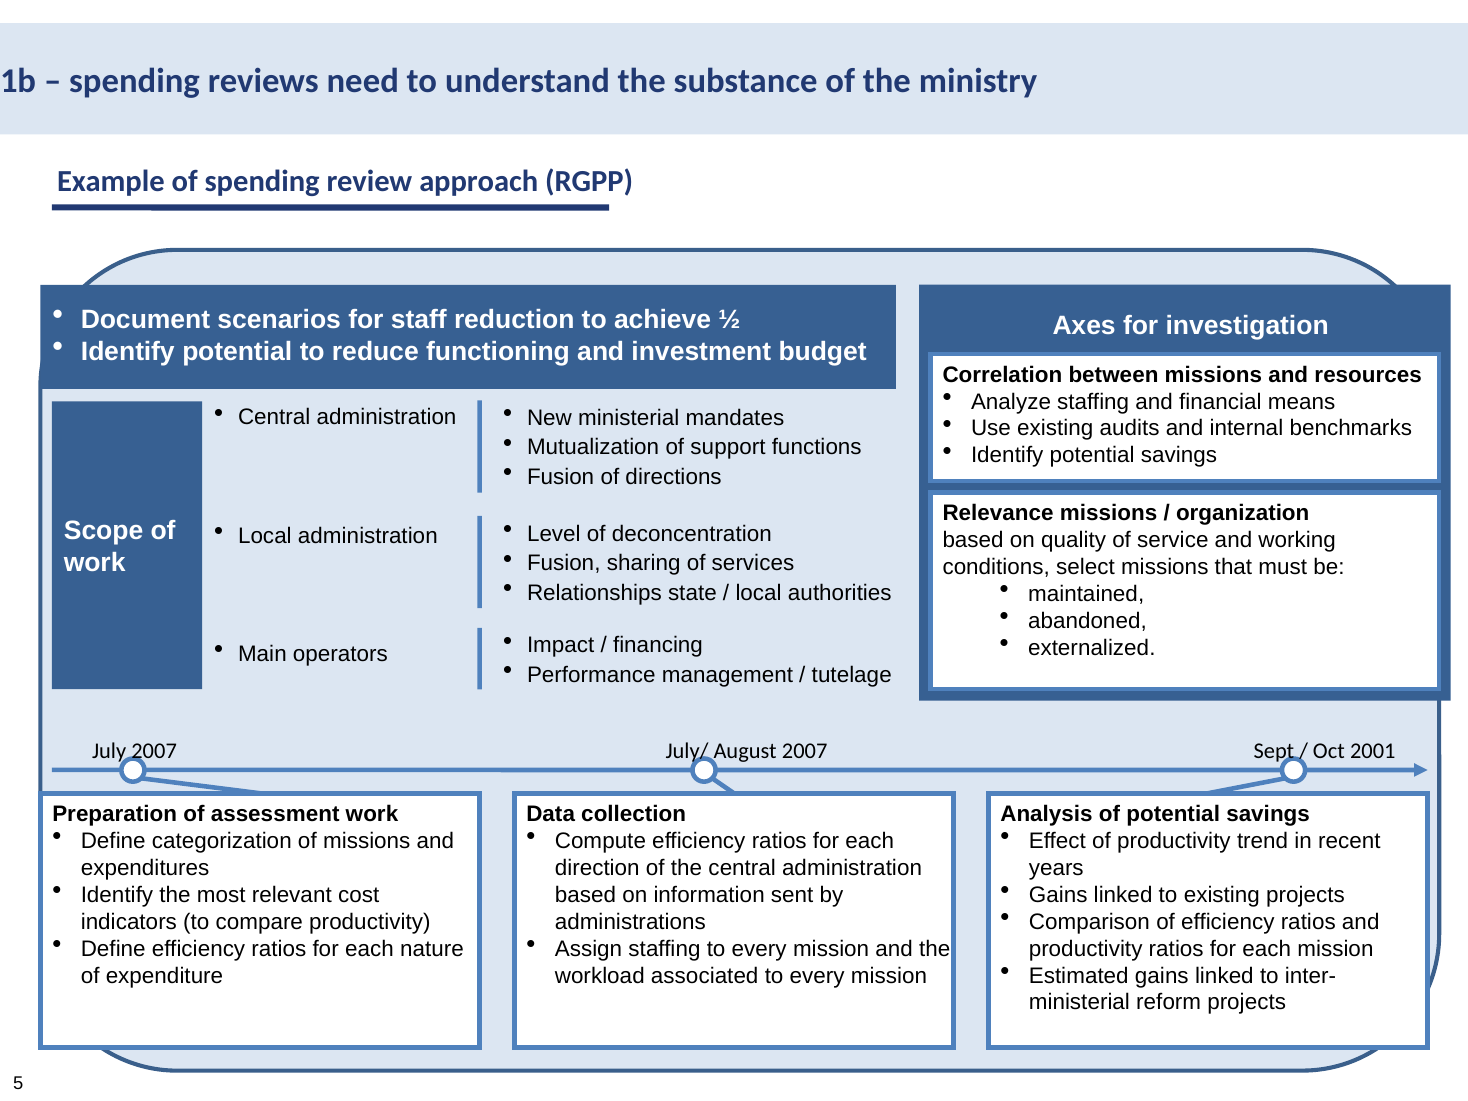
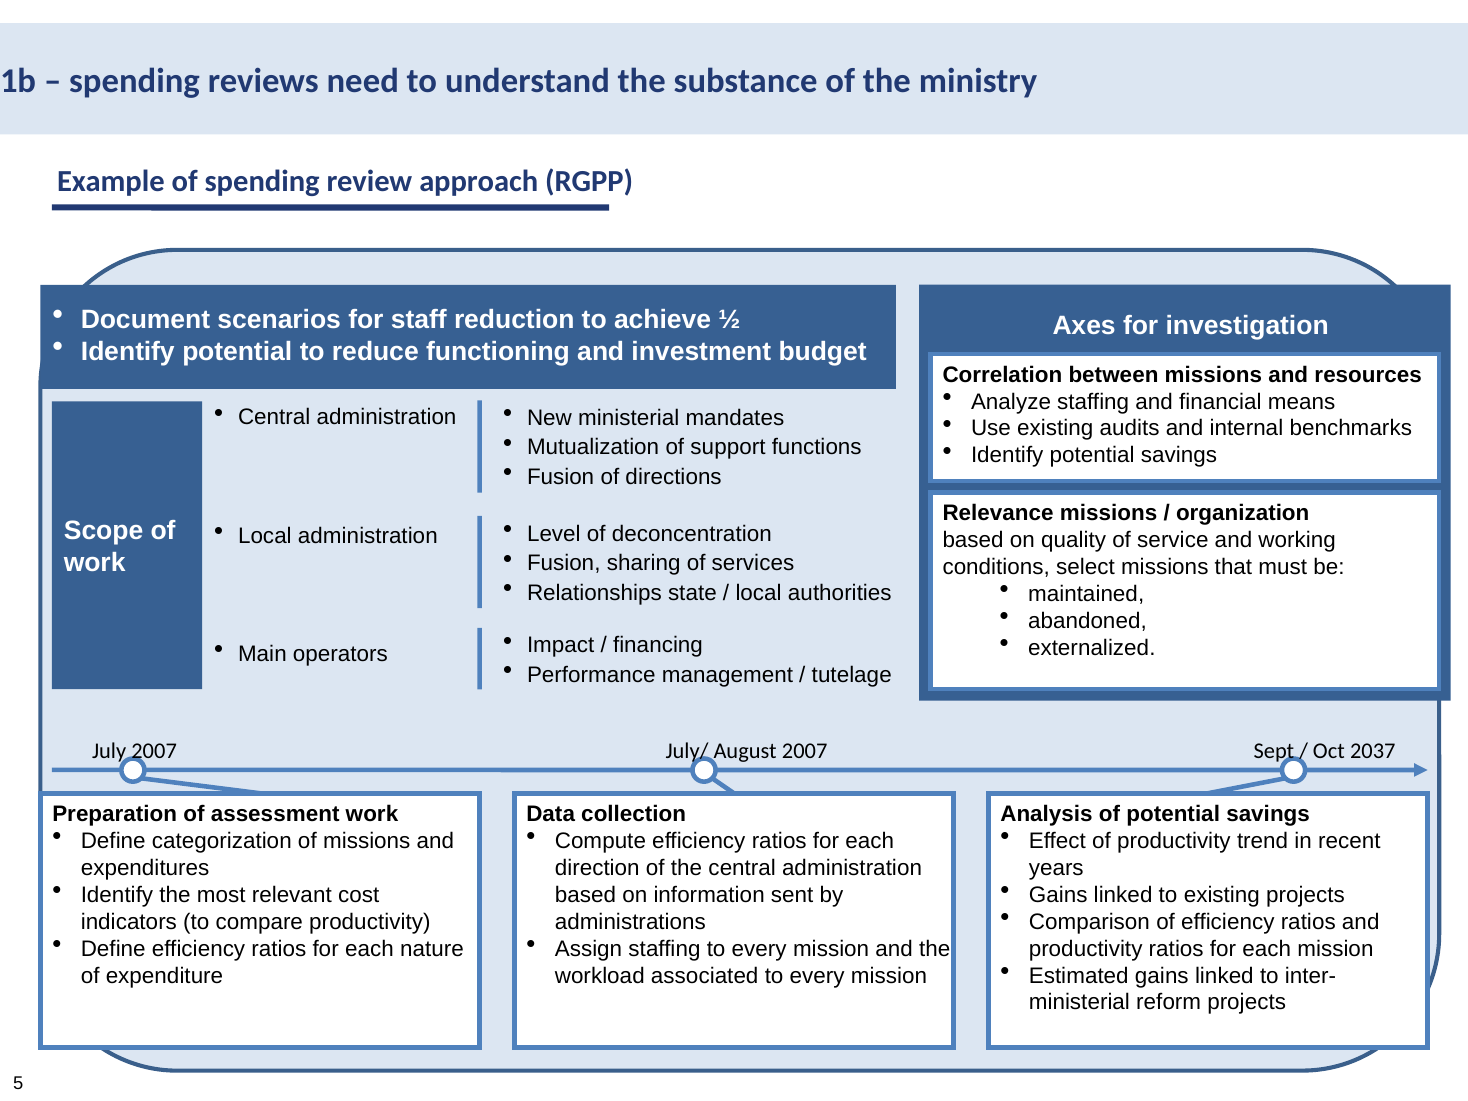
2001: 2001 -> 2037
